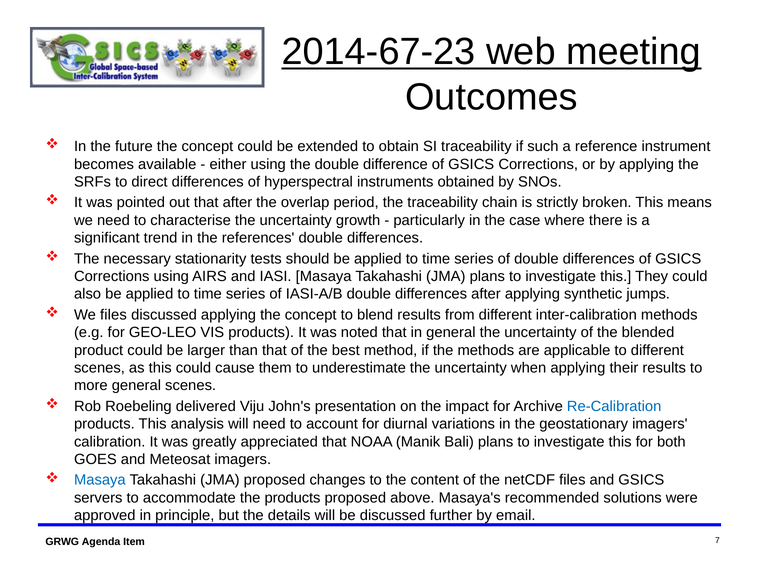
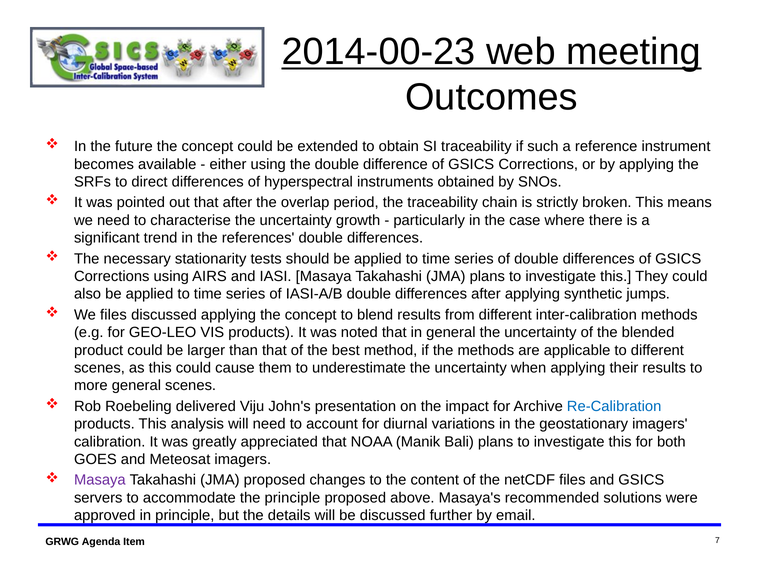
2014-67-23: 2014-67-23 -> 2014-00-23
Masaya at (100, 480) colour: blue -> purple
the products: products -> principle
